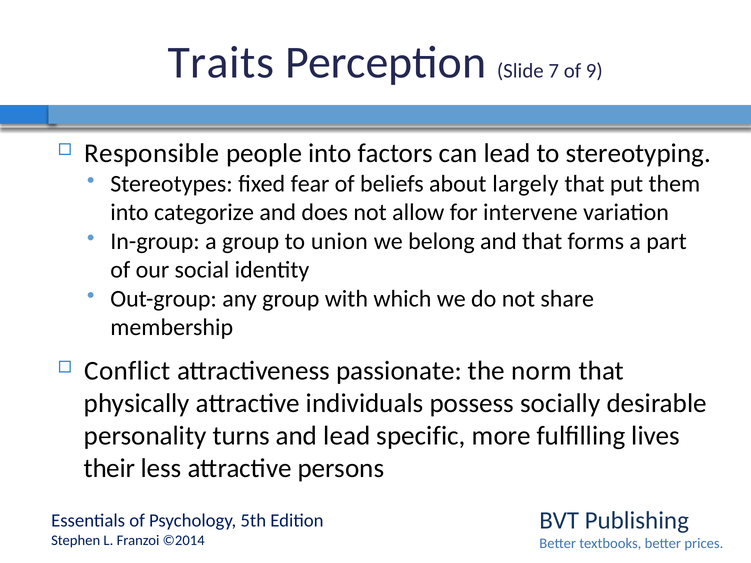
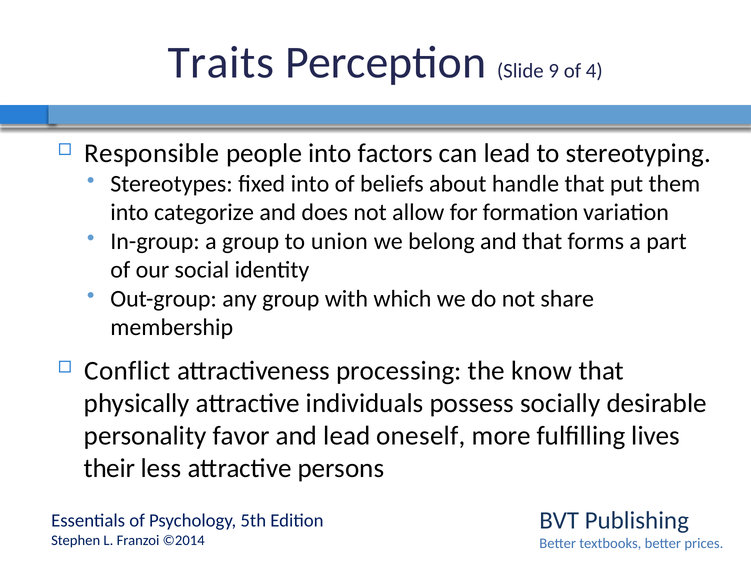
7: 7 -> 9
9: 9 -> 4
fixed fear: fear -> into
largely: largely -> handle
intervene: intervene -> formation
passionate: passionate -> processing
norm: norm -> know
turns: turns -> favor
specific: specific -> oneself
